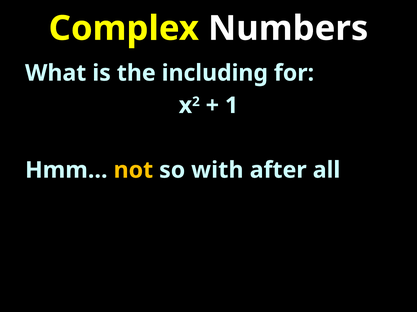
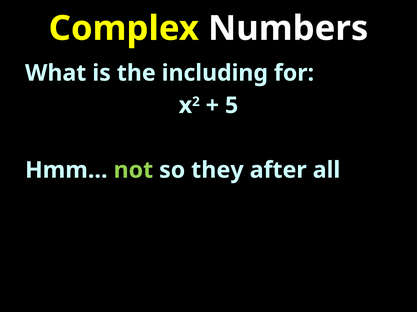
1: 1 -> 5
not colour: yellow -> light green
with: with -> they
